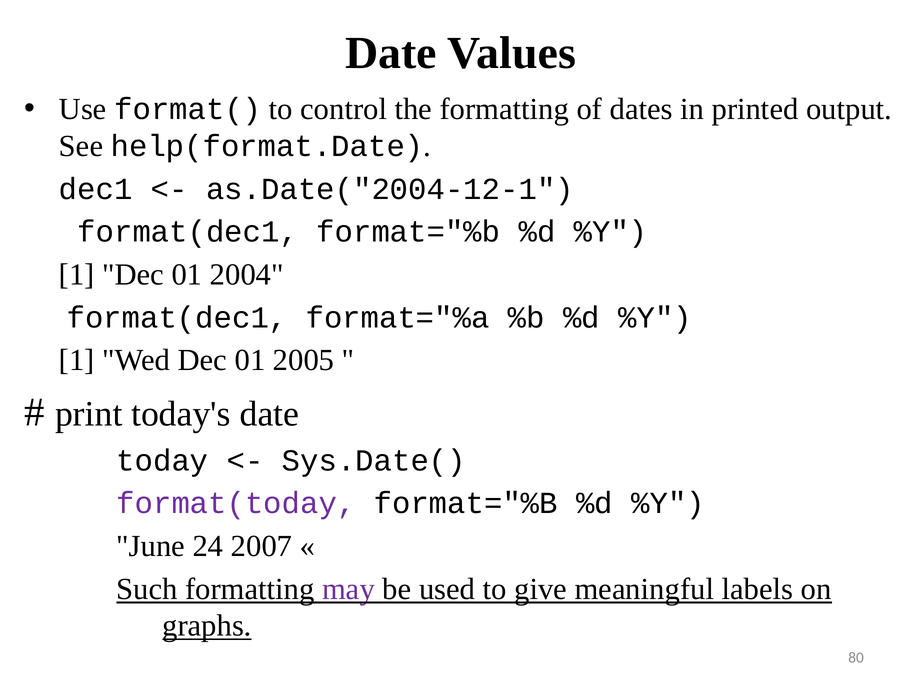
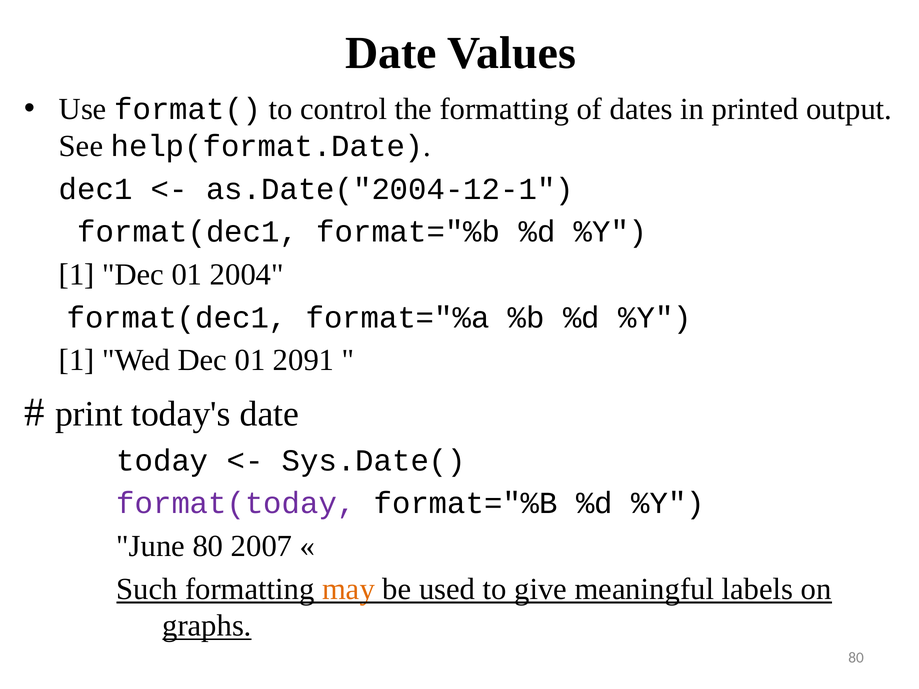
2005: 2005 -> 2091
June 24: 24 -> 80
may colour: purple -> orange
